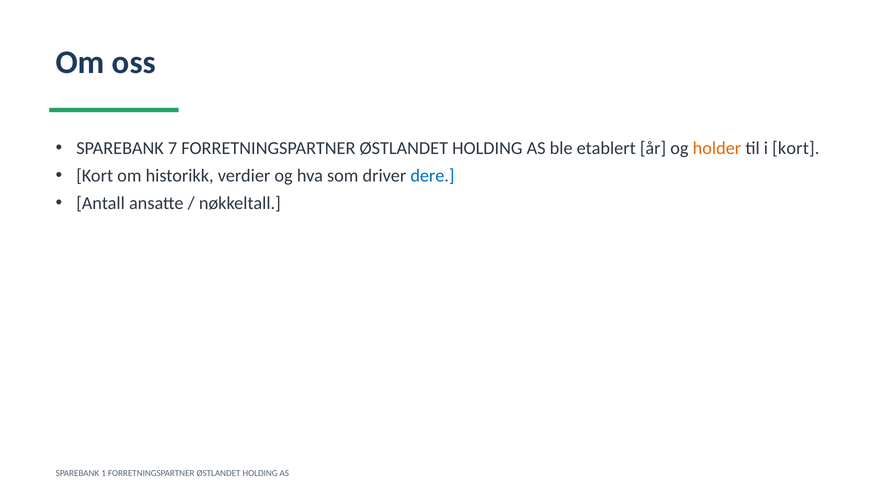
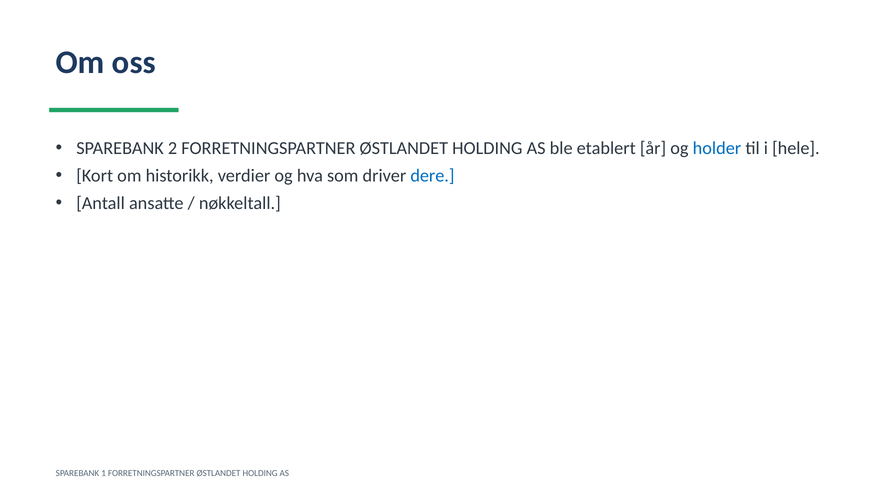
7: 7 -> 2
holder colour: orange -> blue
i kort: kort -> hele
